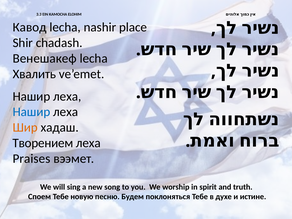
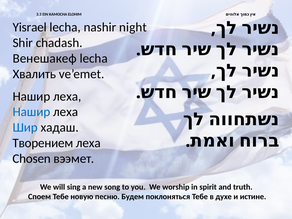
Кавод: Кавод -> Yisrael
place: place -> night
Шир colour: orange -> blue
Praises: Praises -> Chosen
